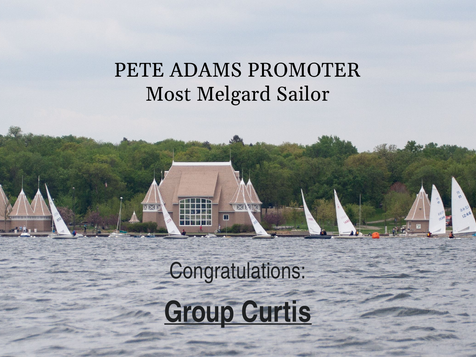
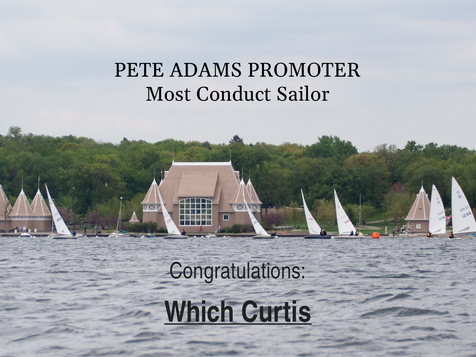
Melgard: Melgard -> Conduct
Group: Group -> Which
